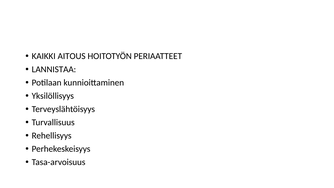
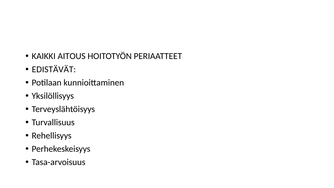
LANNISTAA: LANNISTAA -> EDISTÄVÄT
